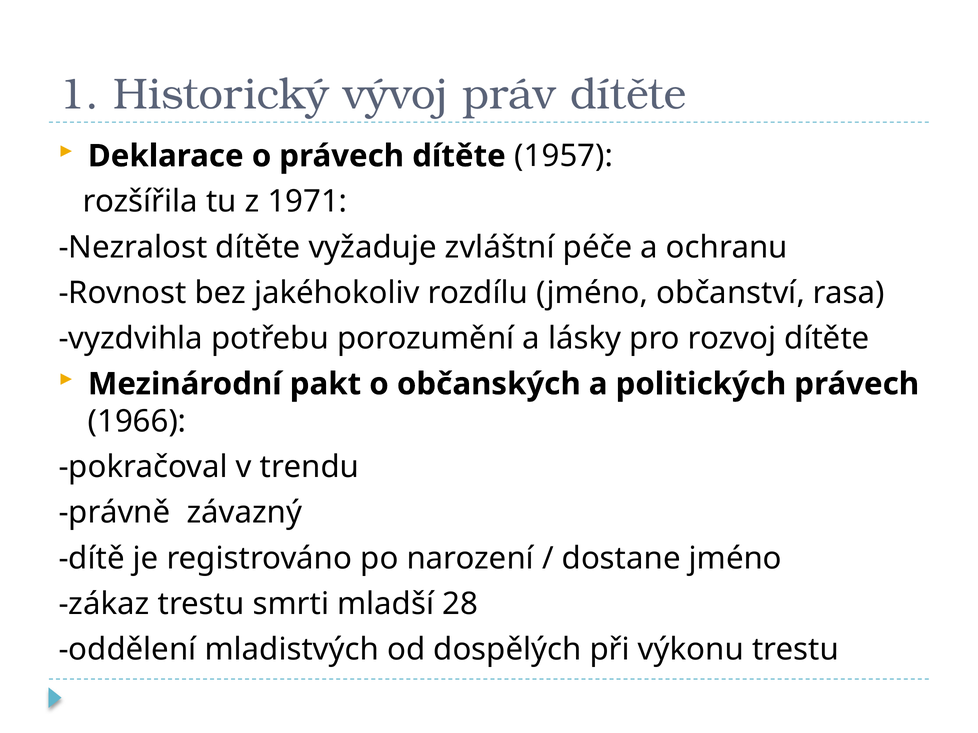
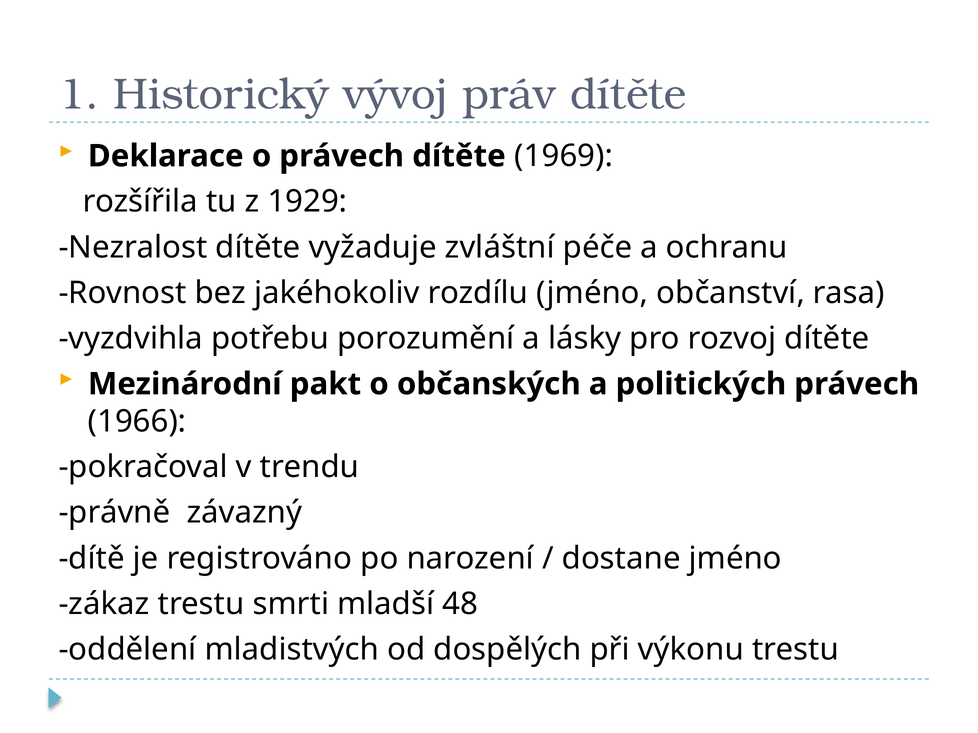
1957: 1957 -> 1969
1971: 1971 -> 1929
28: 28 -> 48
